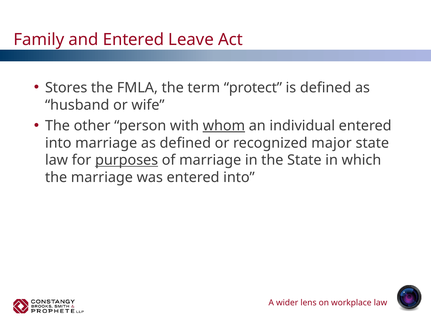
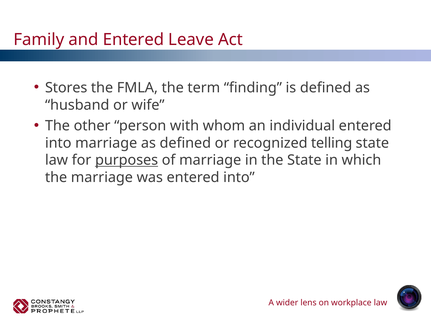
protect: protect -> finding
whom underline: present -> none
major: major -> telling
